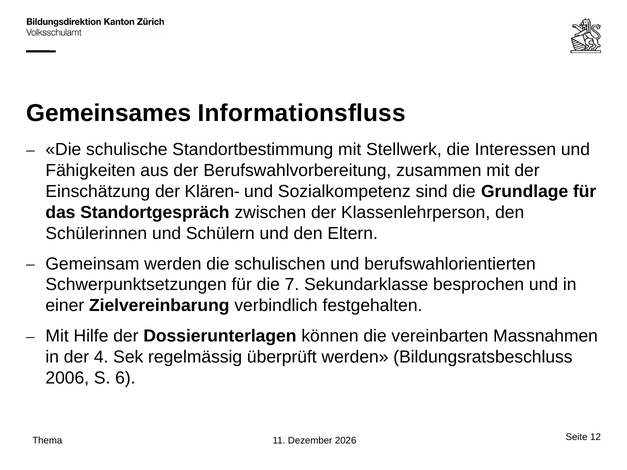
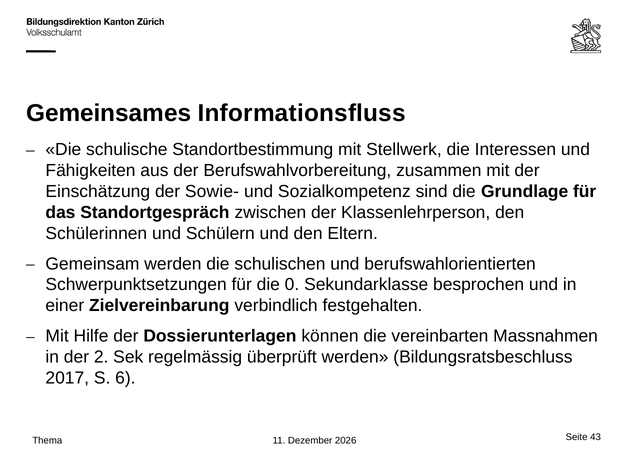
Klären-: Klären- -> Sowie-
7: 7 -> 0
4: 4 -> 2
2006: 2006 -> 2017
12: 12 -> 43
